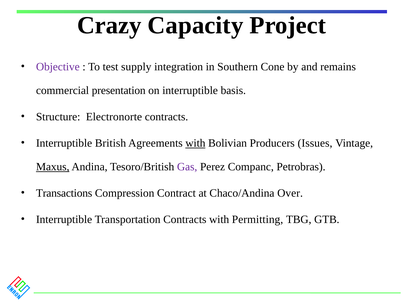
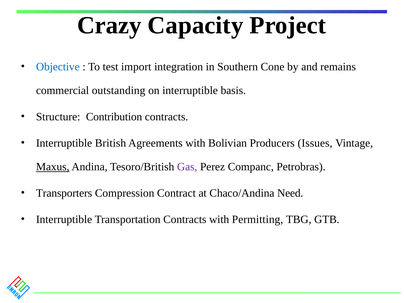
Objective colour: purple -> blue
supply: supply -> import
presentation: presentation -> outstanding
Electronorte: Electronorte -> Contribution
with at (195, 143) underline: present -> none
Transactions: Transactions -> Transporters
Over: Over -> Need
